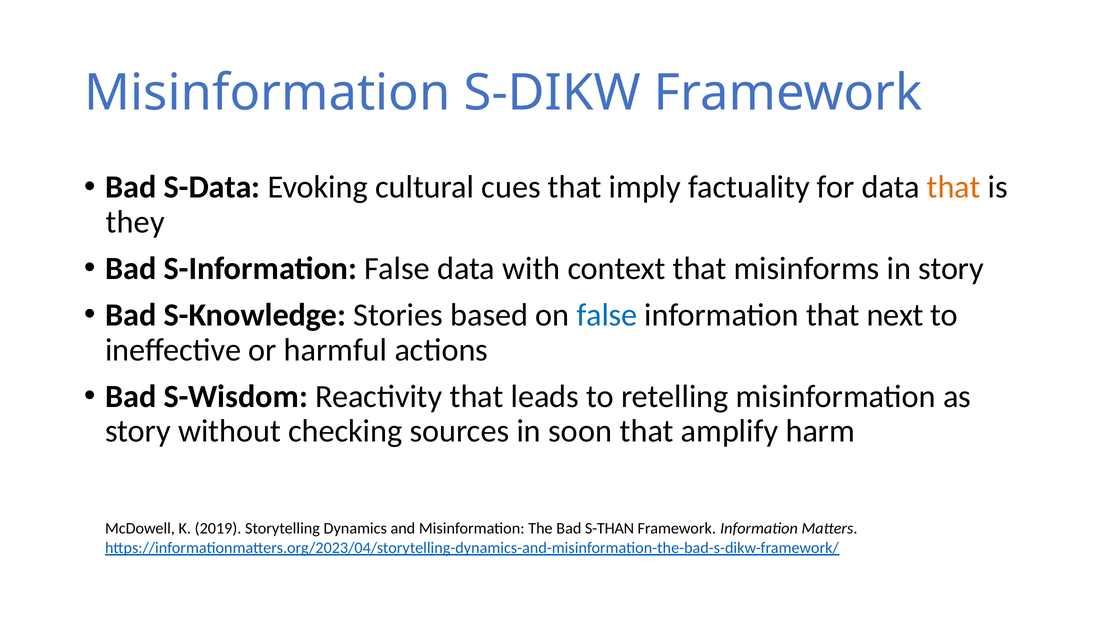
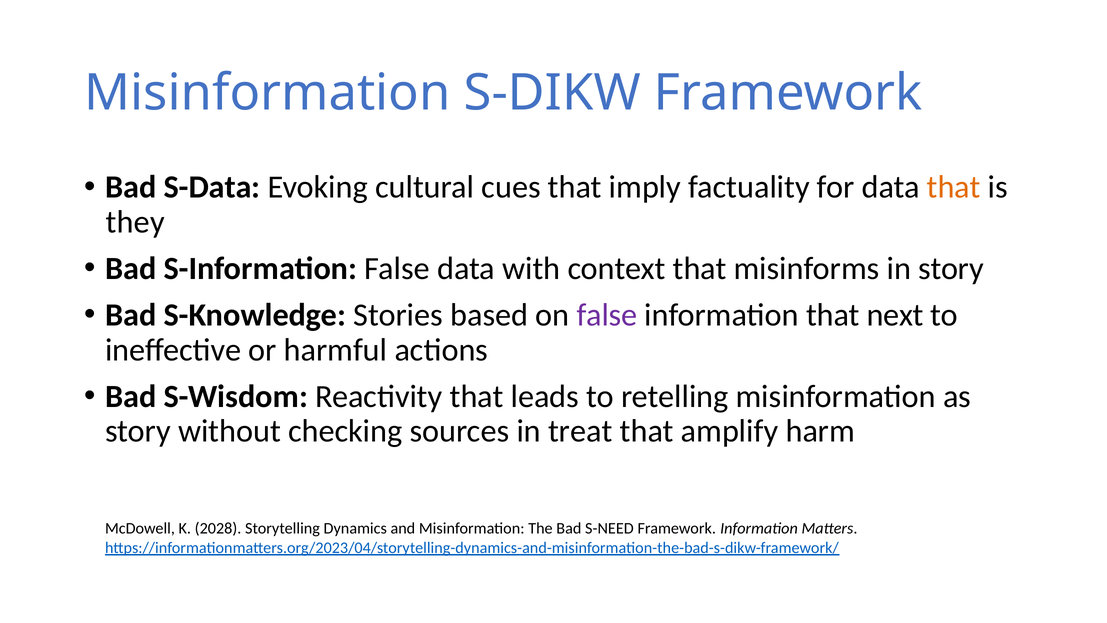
false at (607, 315) colour: blue -> purple
soon: soon -> treat
2019: 2019 -> 2028
S-THAN: S-THAN -> S-NEED
